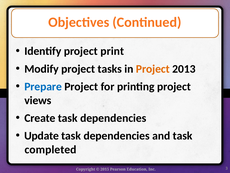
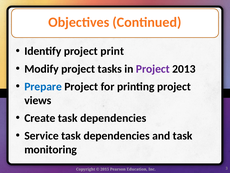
Project at (153, 69) colour: orange -> purple
Update: Update -> Service
completed: completed -> monitoring
